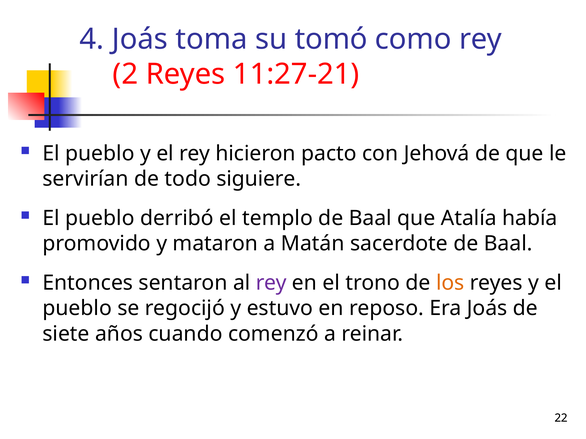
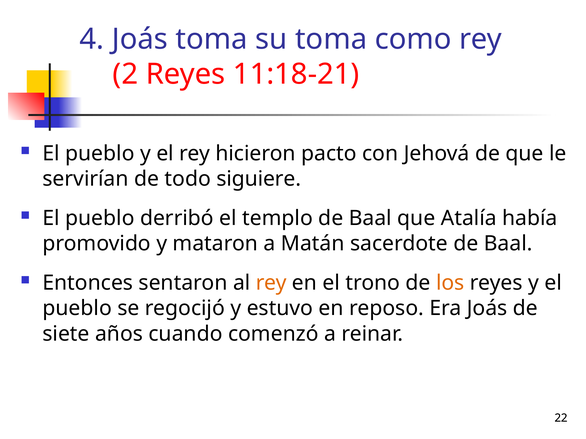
su tomó: tomó -> toma
11:27-21: 11:27-21 -> 11:18-21
rey at (271, 283) colour: purple -> orange
